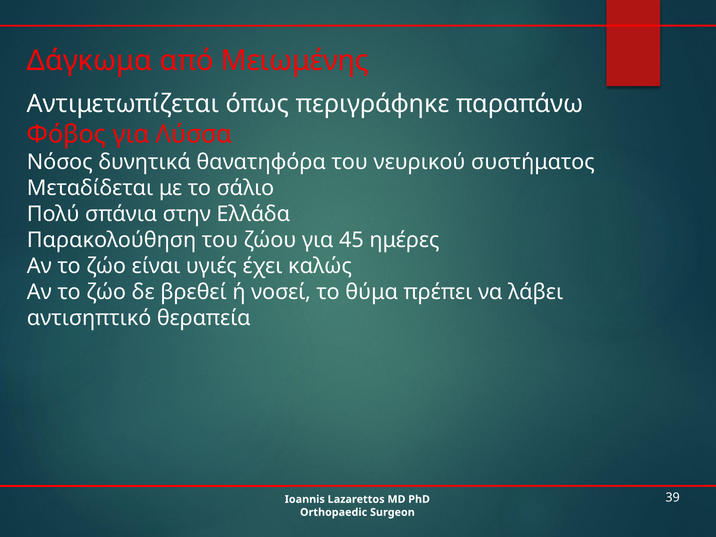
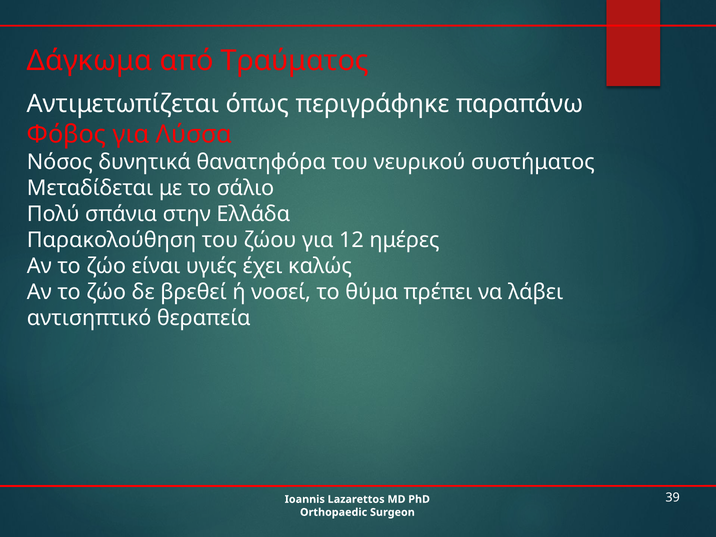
Μειωμένης: Μειωμένης -> Τραύματος
45: 45 -> 12
